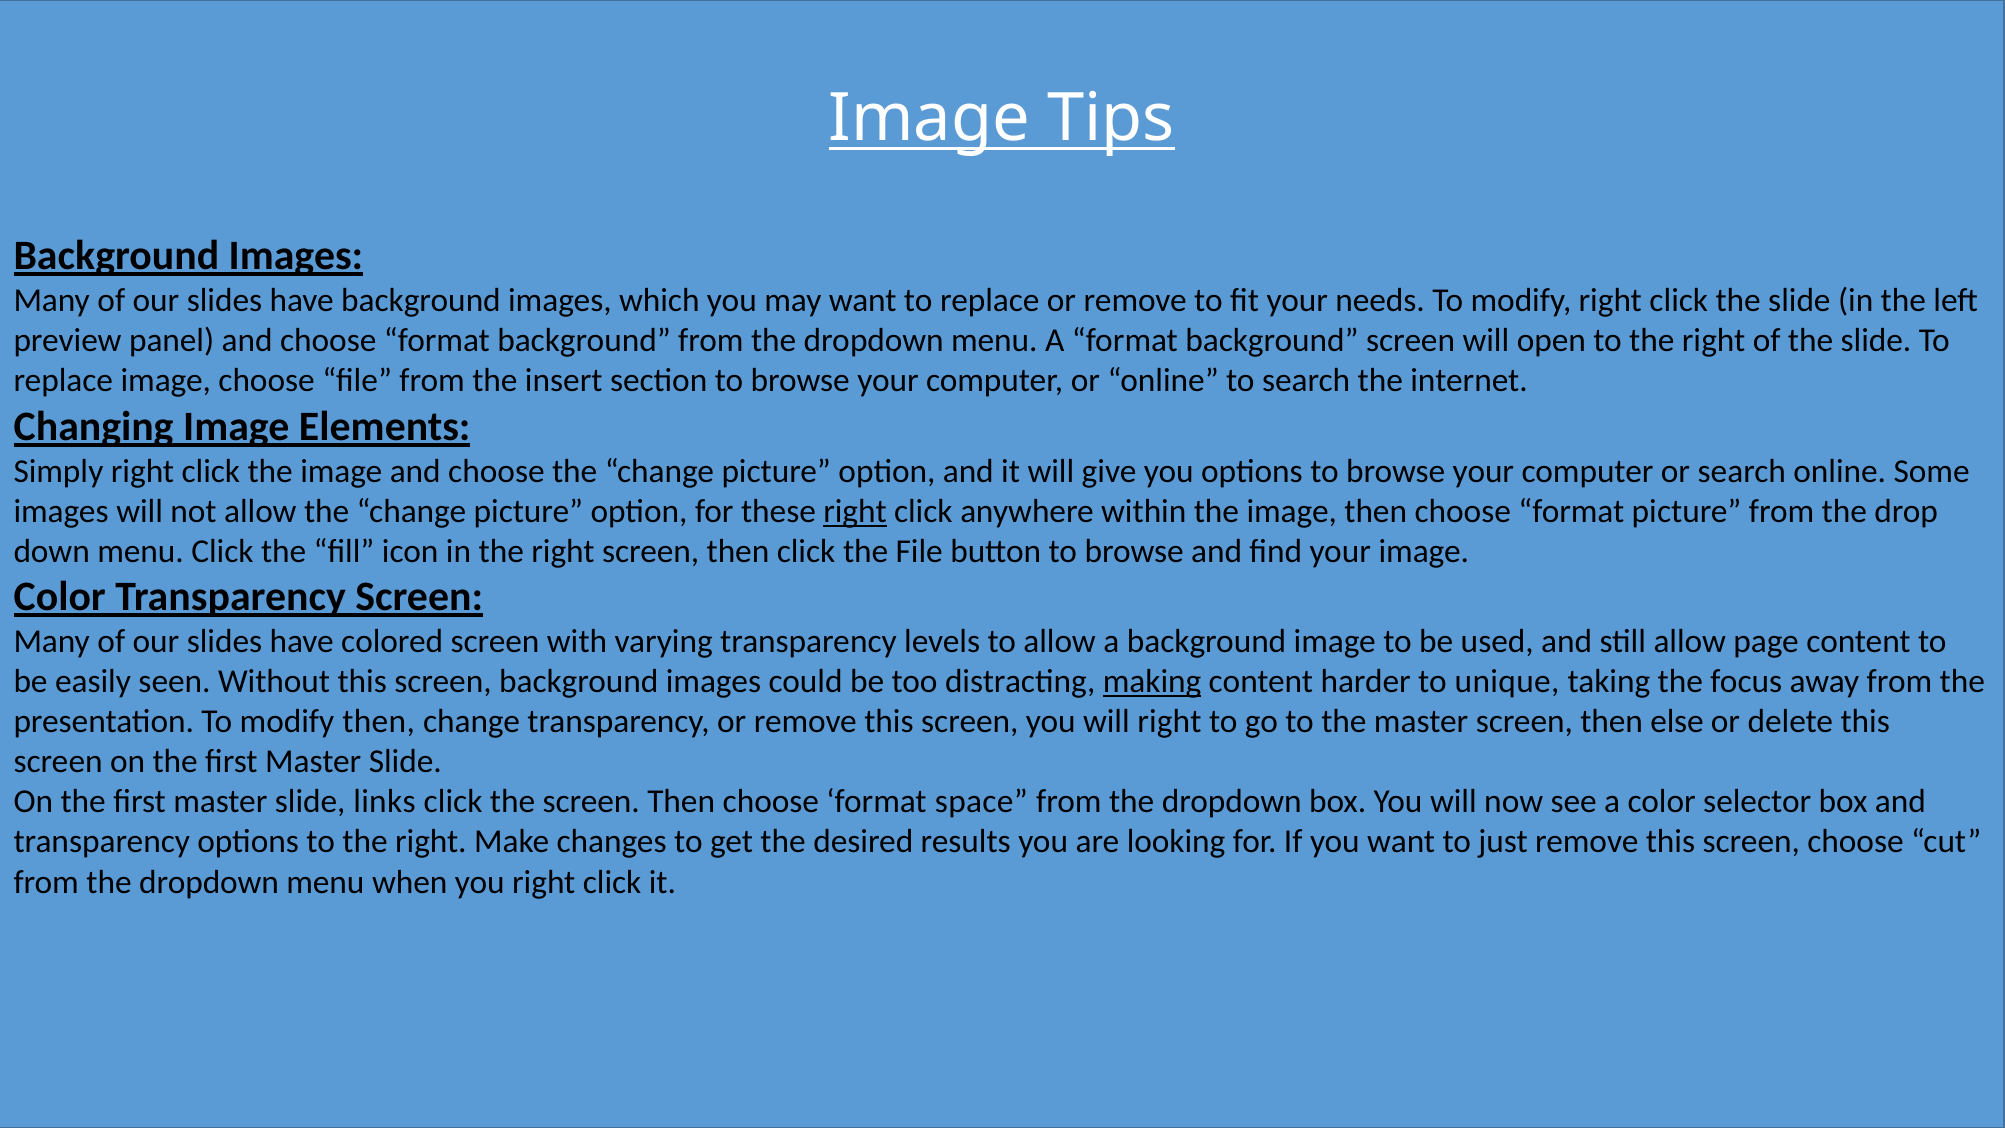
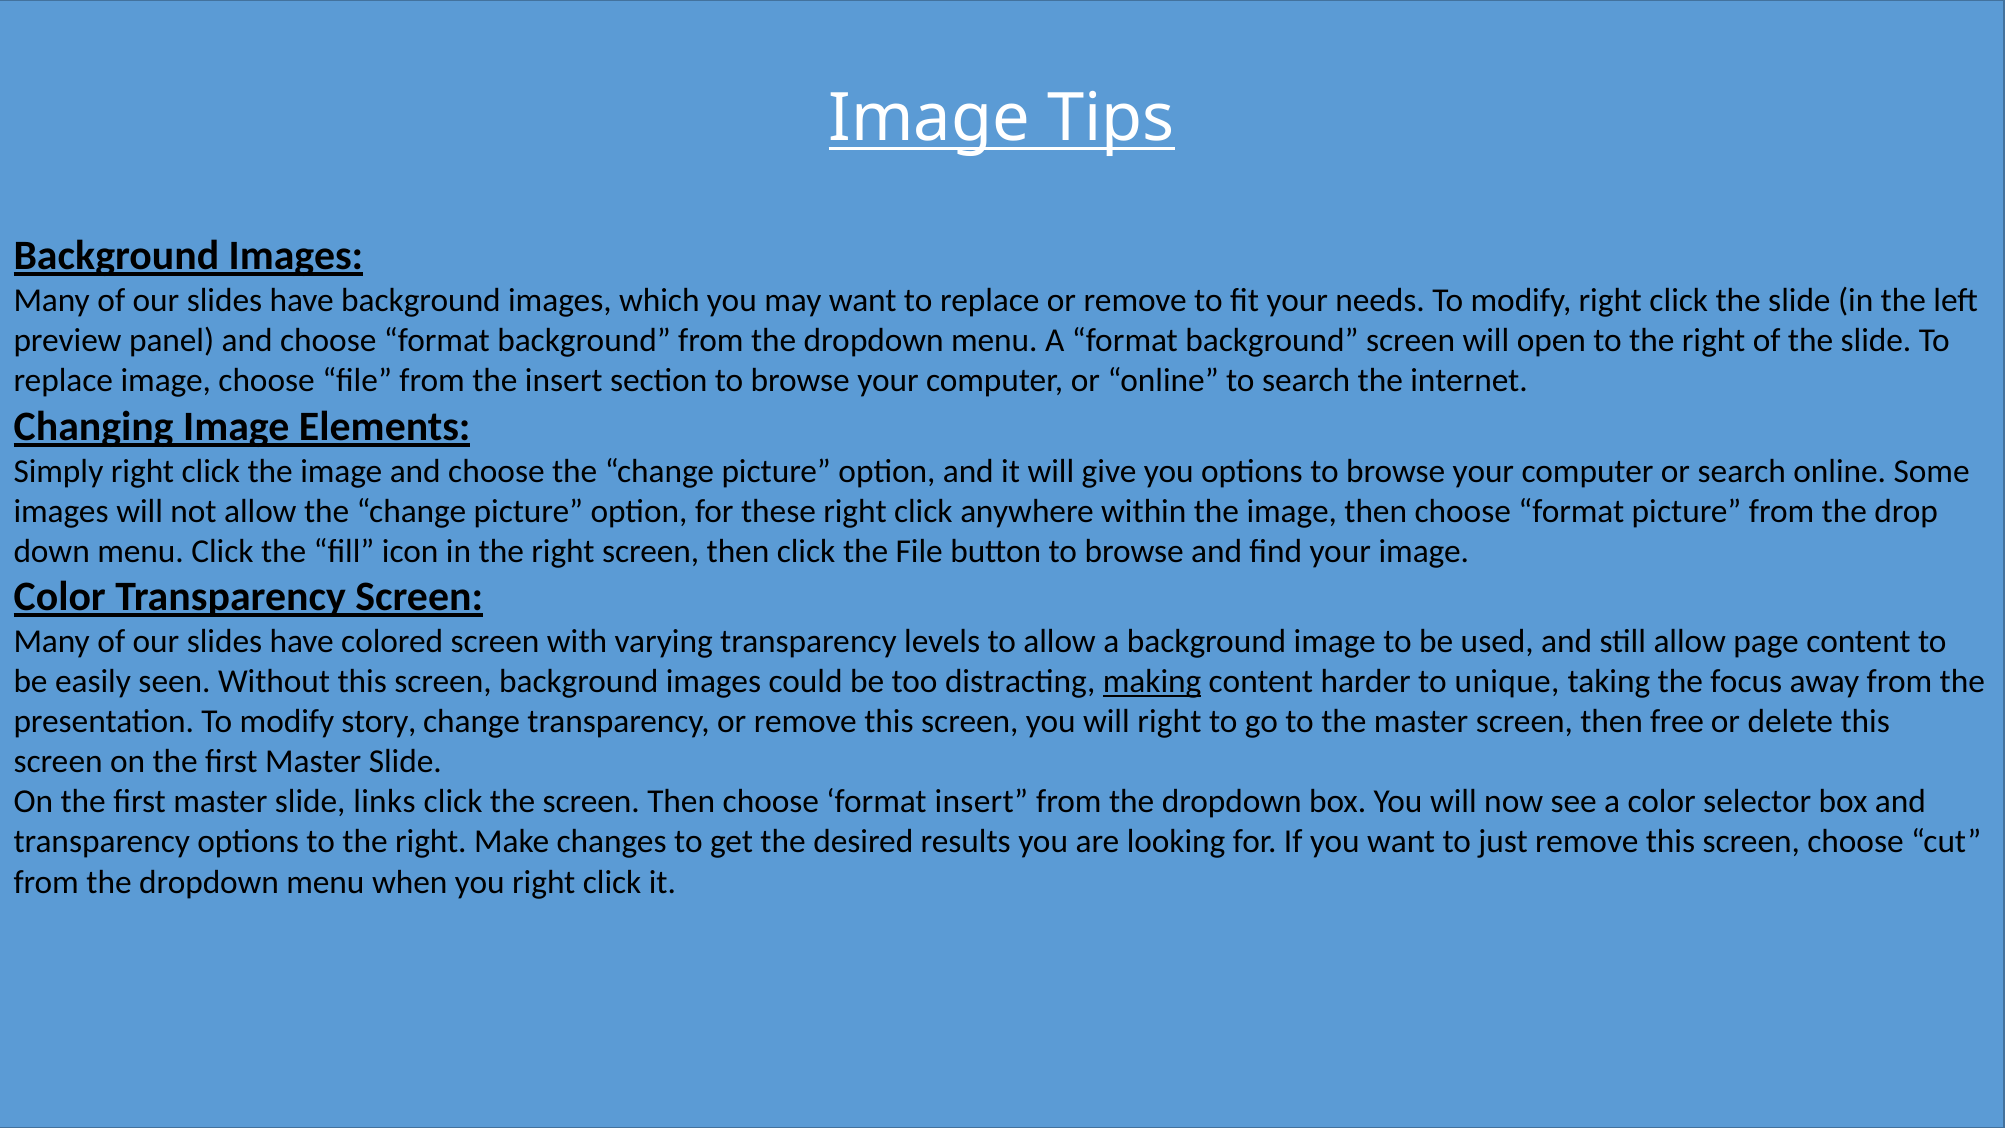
right at (855, 511) underline: present -> none
modify then: then -> story
else: else -> free
format space: space -> insert
